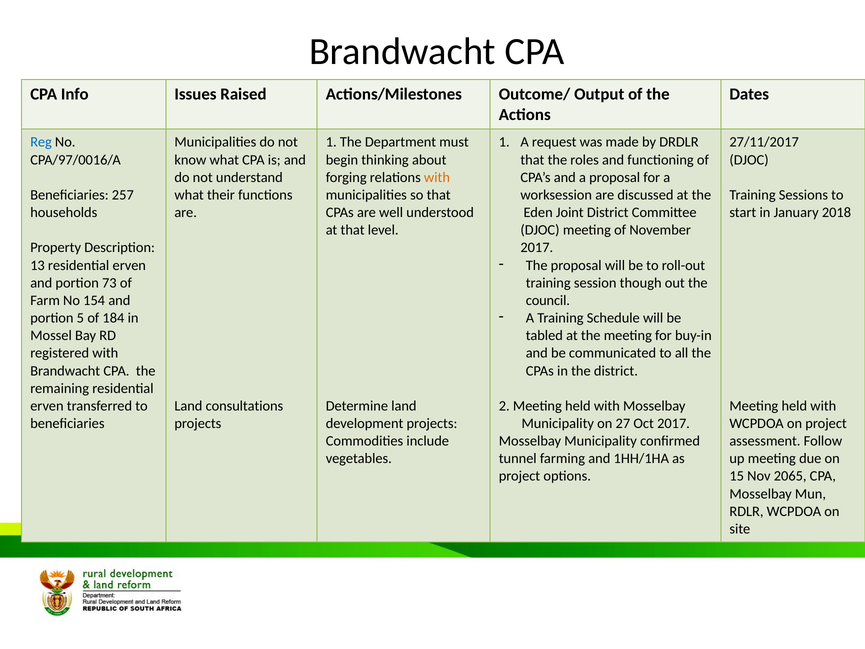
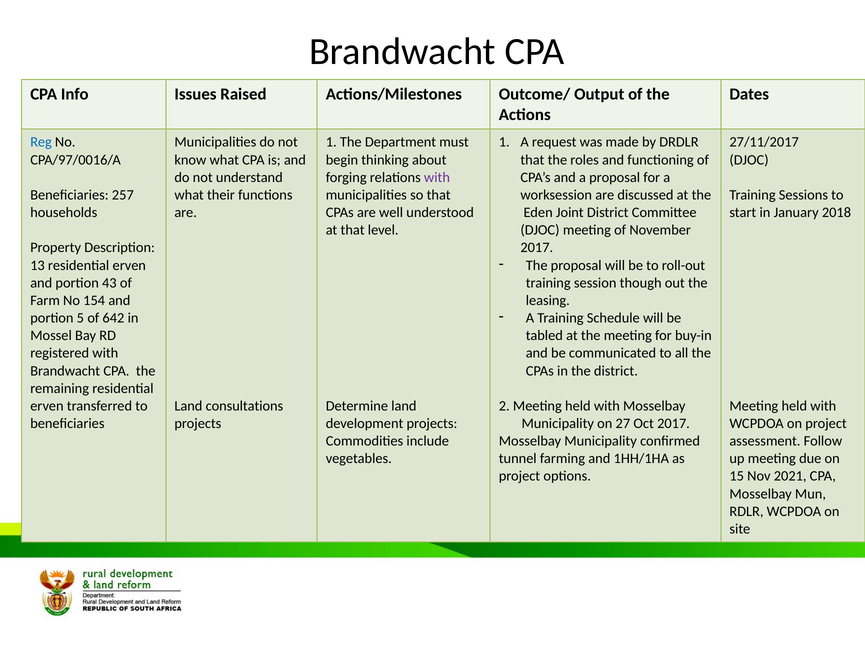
with at (437, 177) colour: orange -> purple
73: 73 -> 43
council: council -> leasing
184: 184 -> 642
2065: 2065 -> 2021
